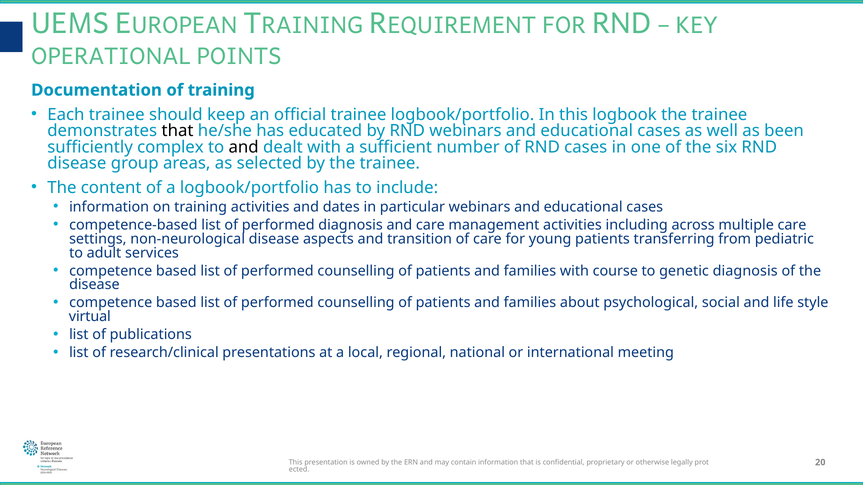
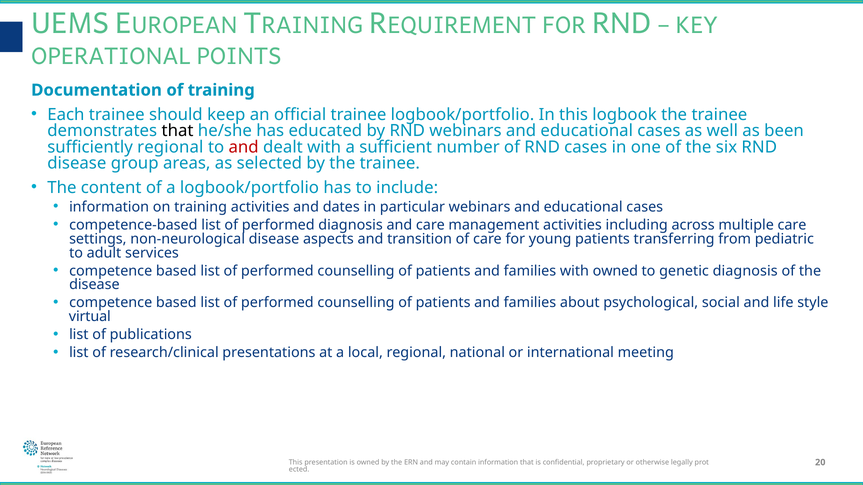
sufficiently complex: complex -> regional
and at (244, 147) colour: black -> red
with course: course -> owned
